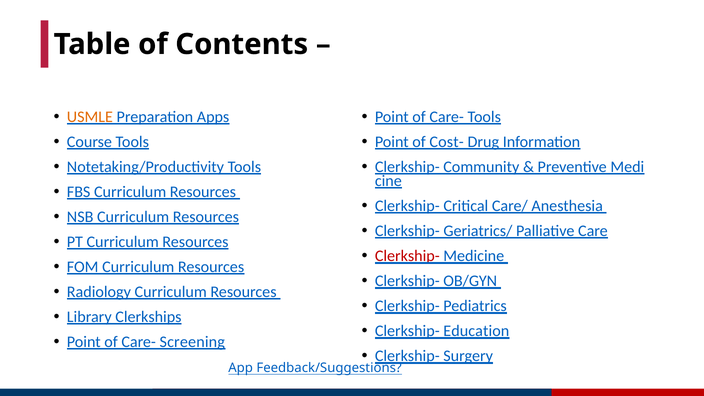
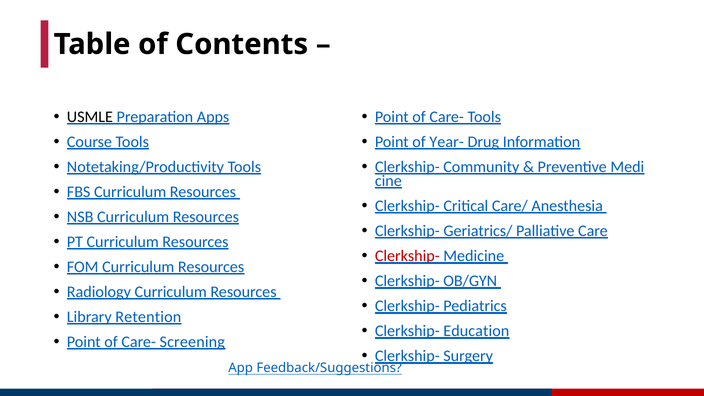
USMLE colour: orange -> black
Cost-: Cost- -> Year-
Clerkships: Clerkships -> Retention
